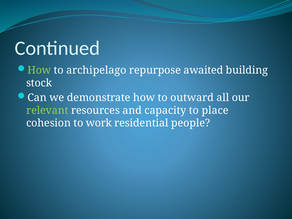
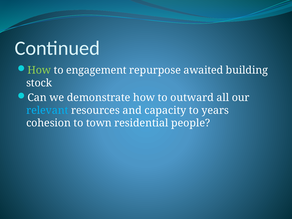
archipelago: archipelago -> engagement
relevant colour: light green -> light blue
place: place -> years
work: work -> town
